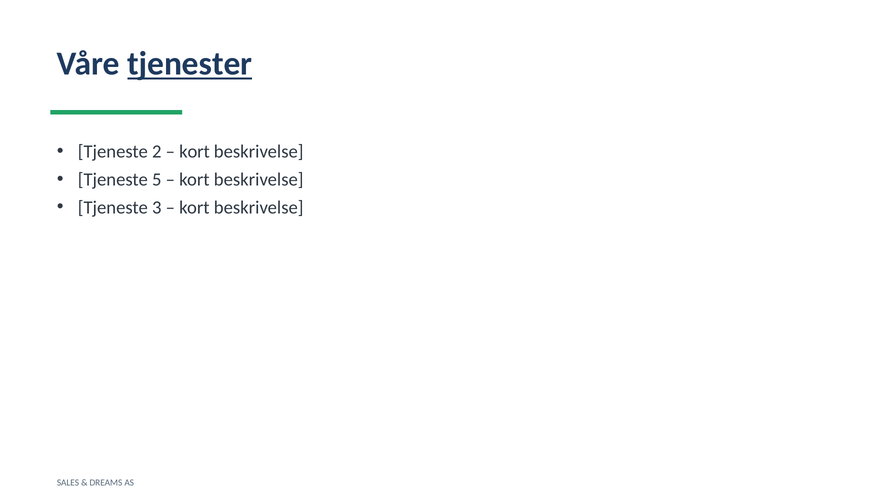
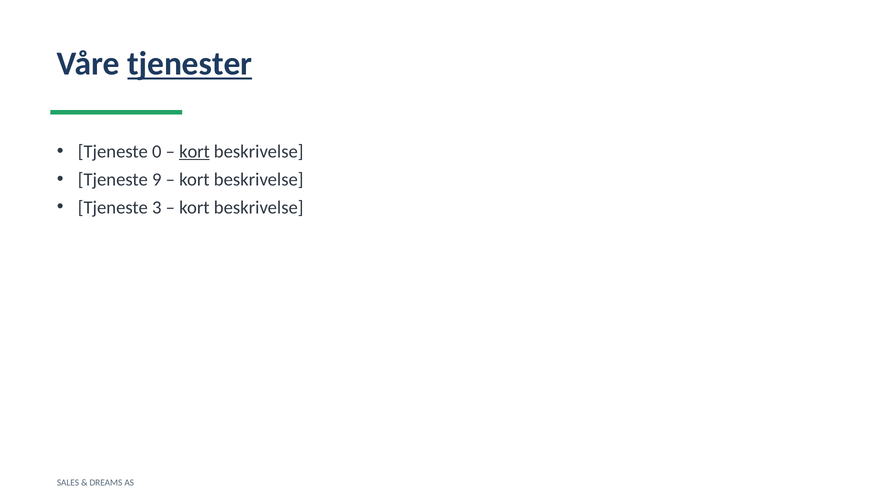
2: 2 -> 0
kort at (194, 151) underline: none -> present
5: 5 -> 9
